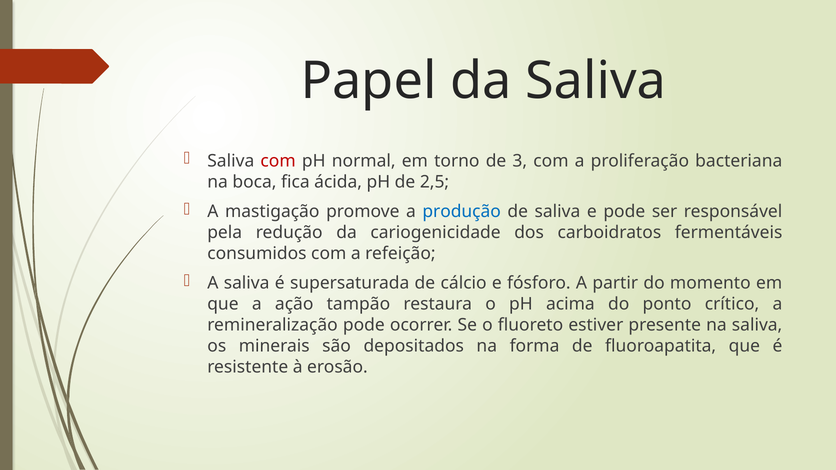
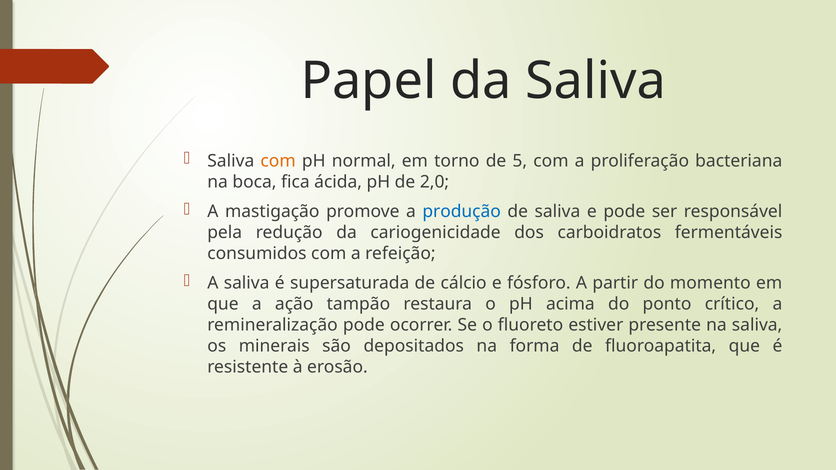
com at (278, 161) colour: red -> orange
3: 3 -> 5
2,5: 2,5 -> 2,0
